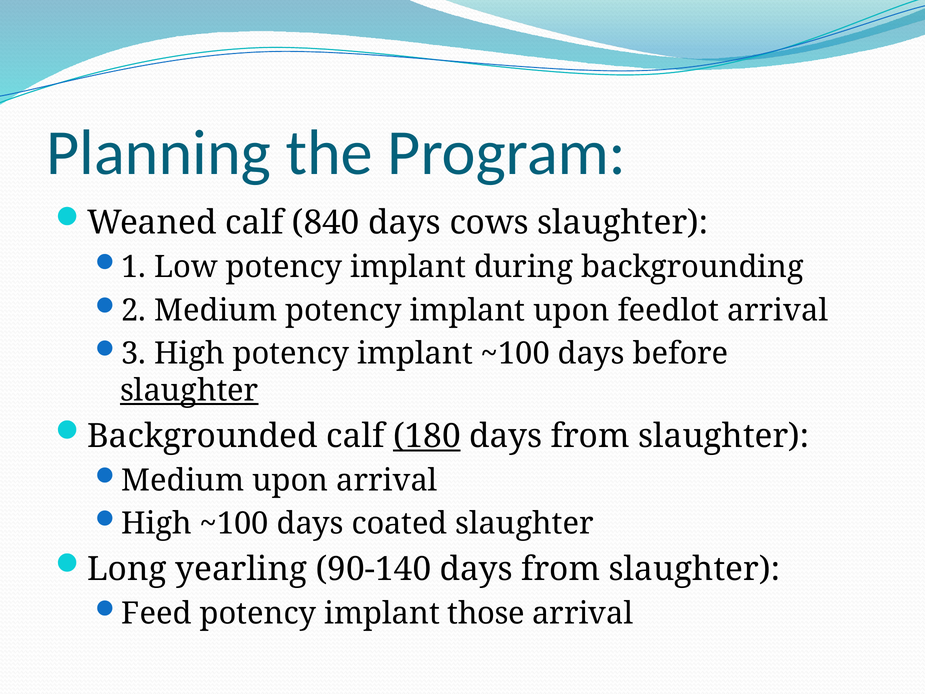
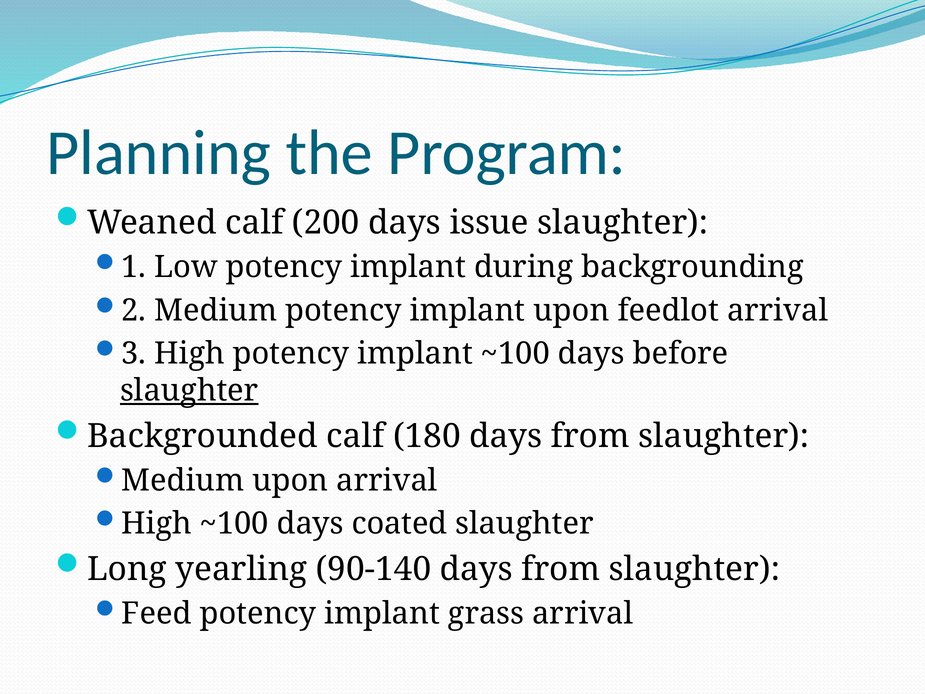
840: 840 -> 200
cows: cows -> issue
180 underline: present -> none
those: those -> grass
